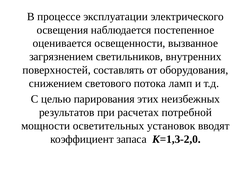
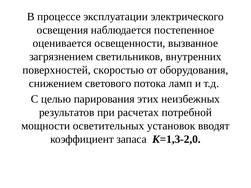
составлять: составлять -> скоростью
